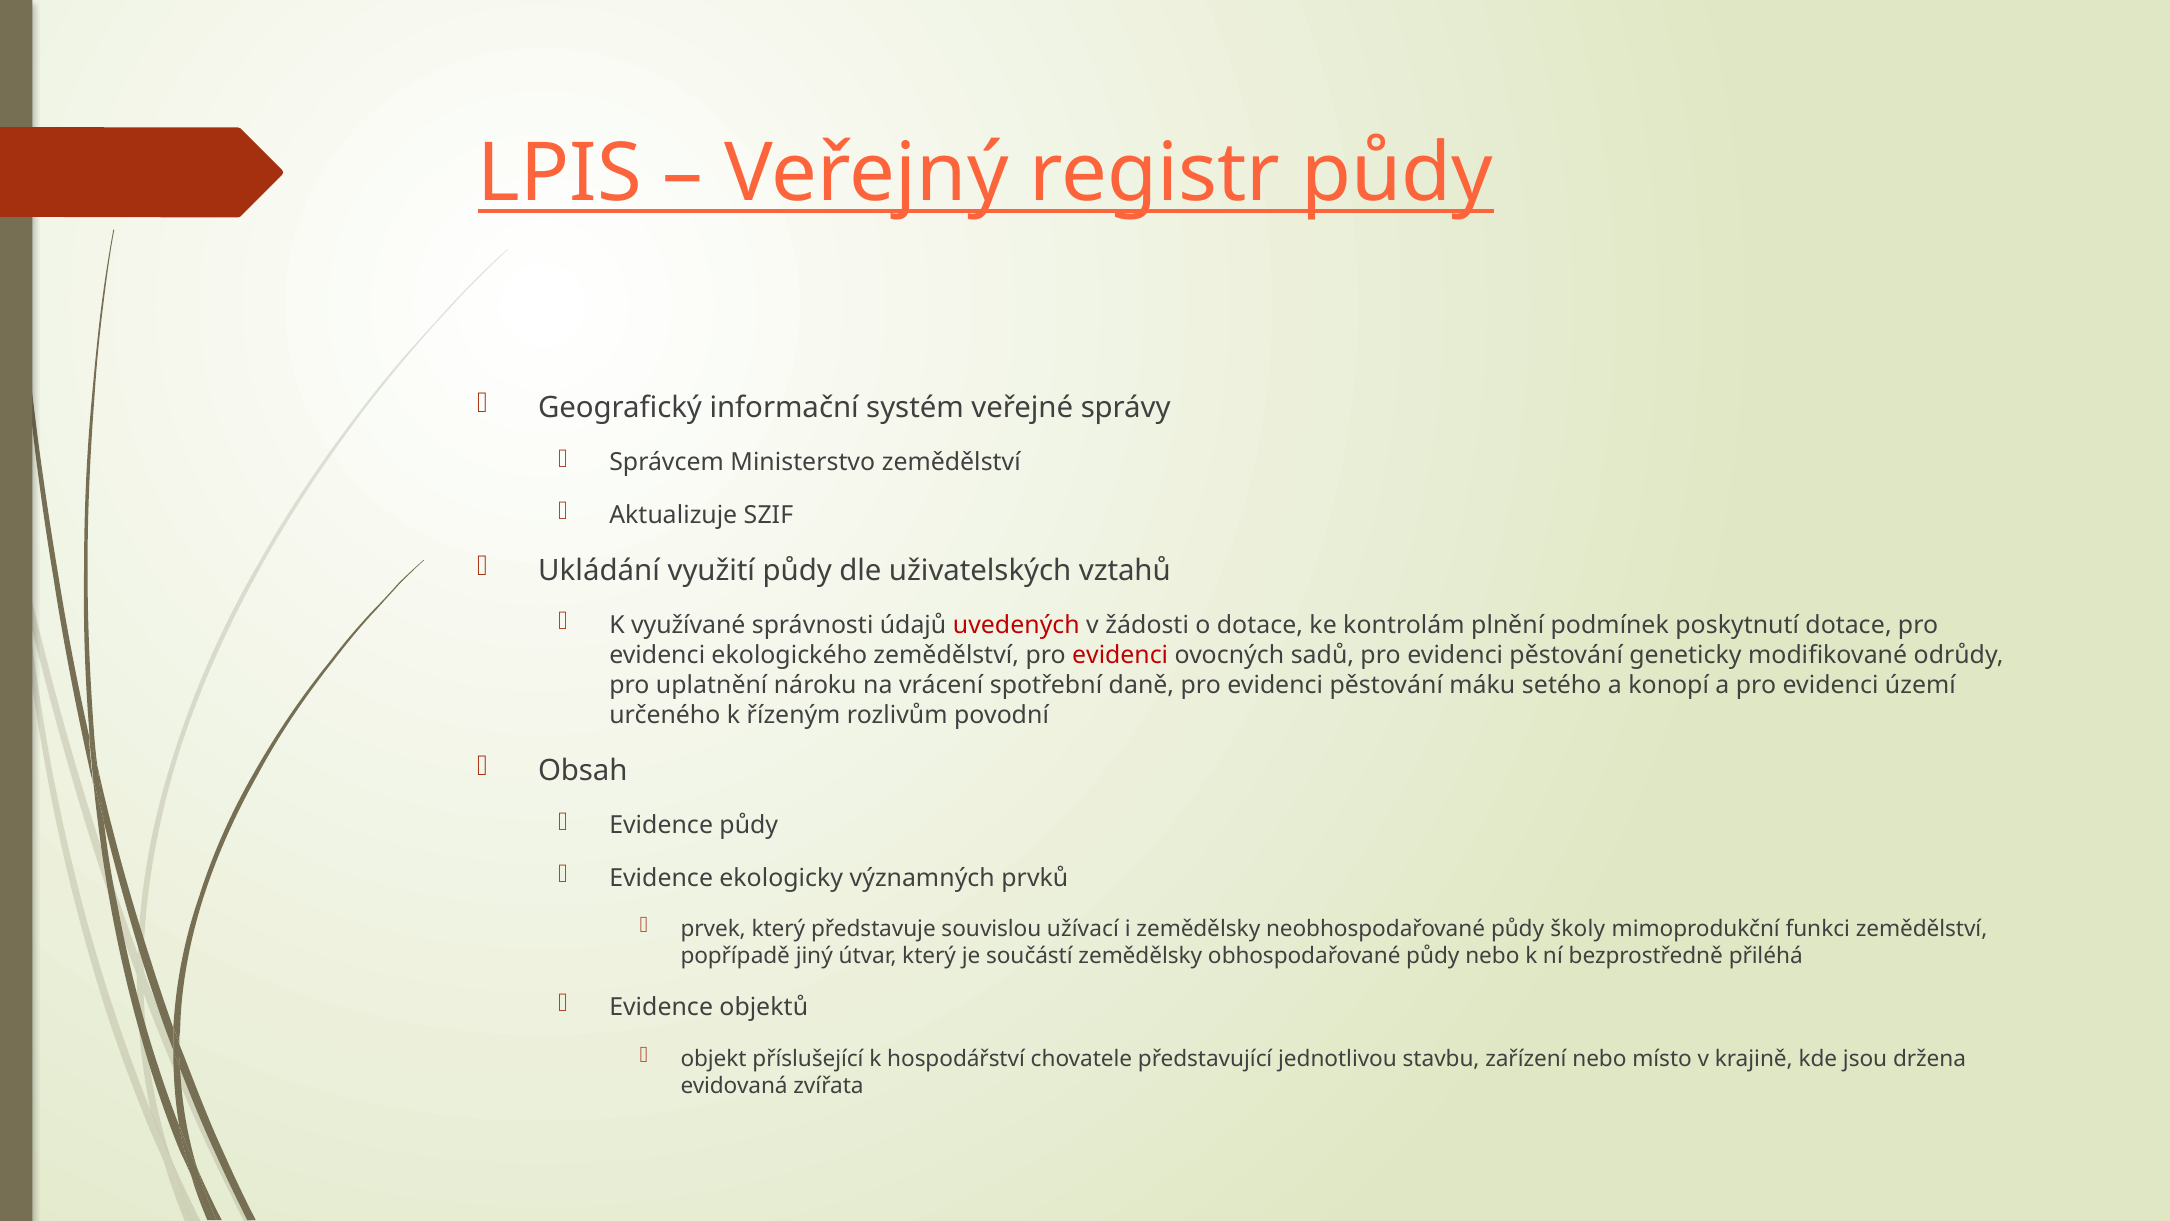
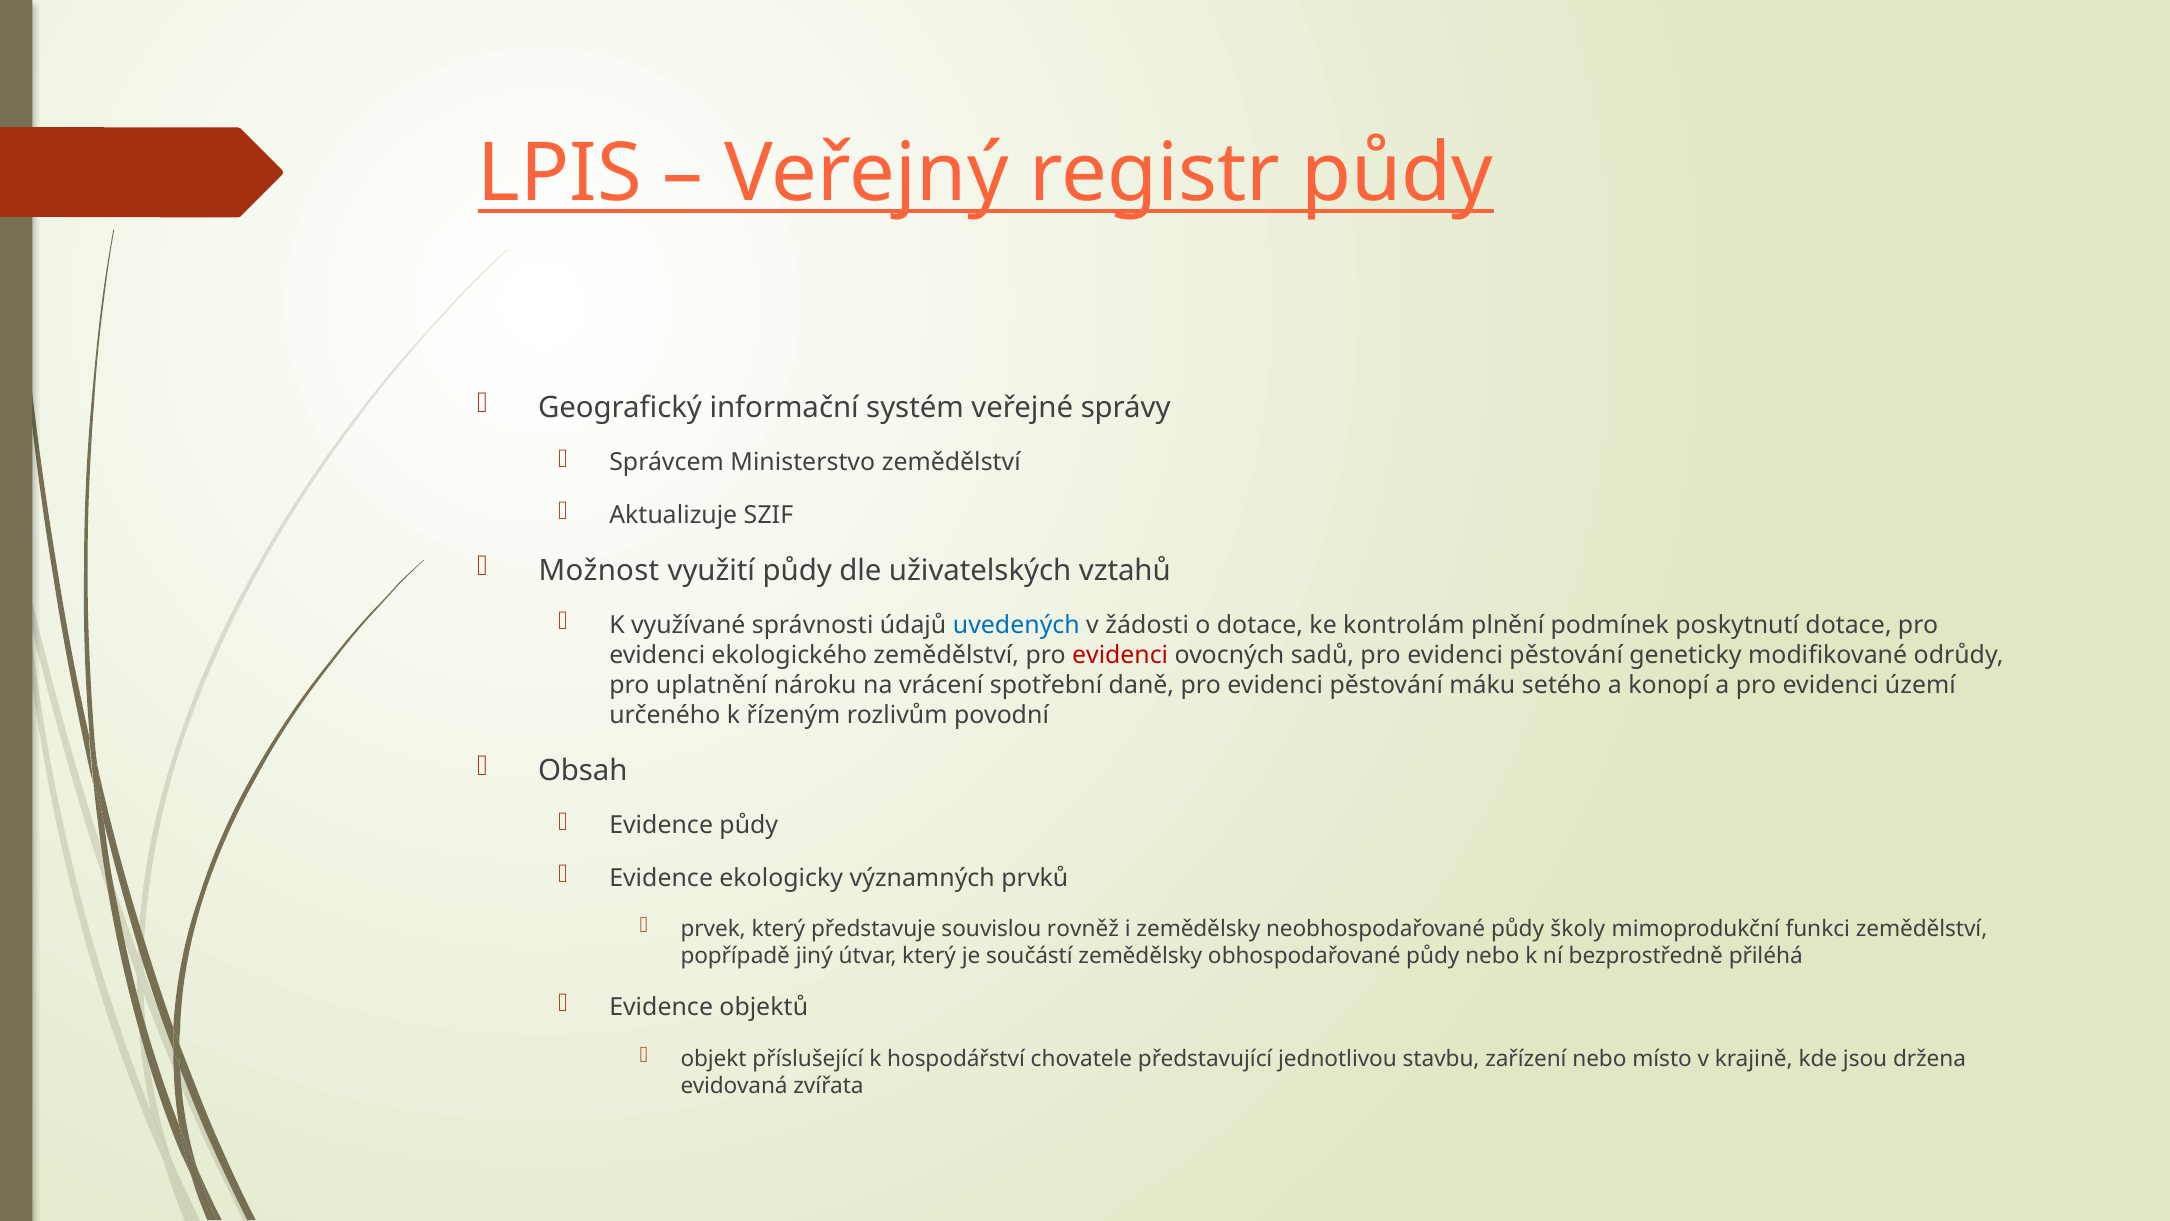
Ukládání: Ukládání -> Možnost
uvedených colour: red -> blue
užívací: užívací -> rovněž
